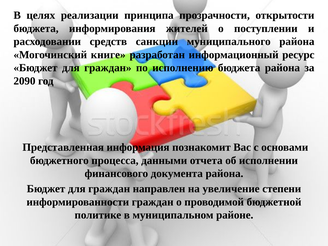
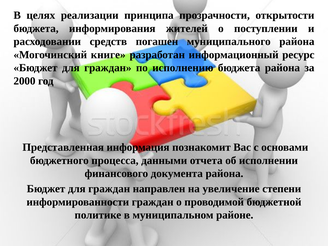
санкции: санкции -> погашен
2090: 2090 -> 2000
